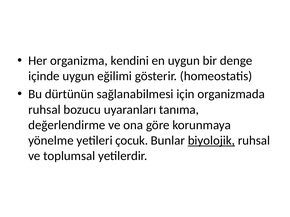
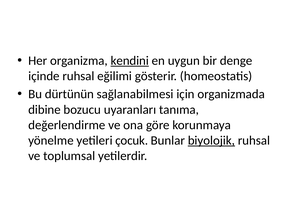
kendini underline: none -> present
içinde uygun: uygun -> ruhsal
ruhsal at (44, 110): ruhsal -> dibine
